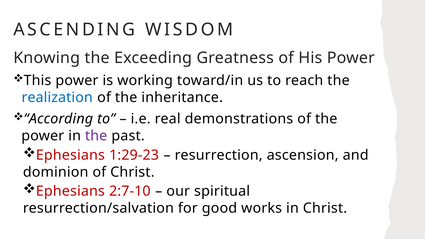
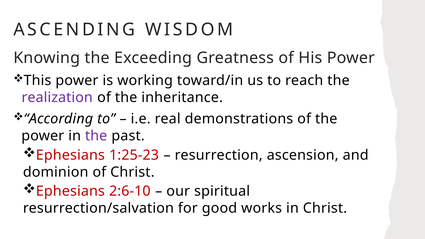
realization colour: blue -> purple
1:29-23: 1:29-23 -> 1:25-23
2:7-10: 2:7-10 -> 2:6-10
